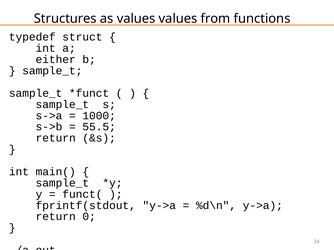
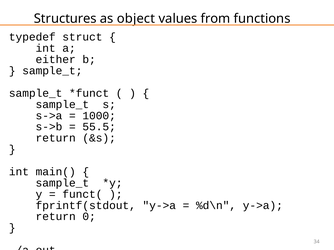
as values: values -> object
